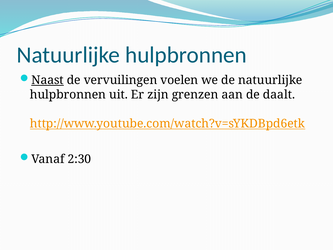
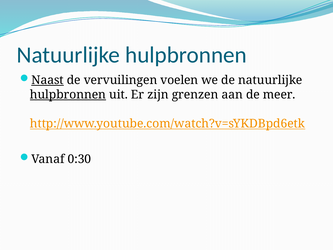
hulpbronnen at (68, 95) underline: none -> present
daalt: daalt -> meer
2:30: 2:30 -> 0:30
